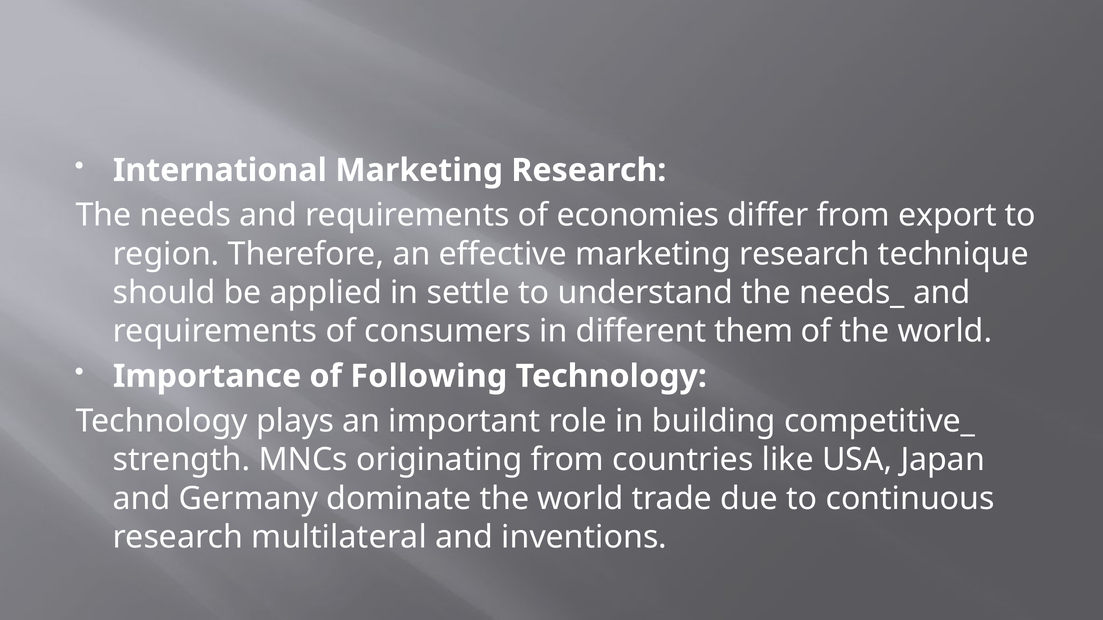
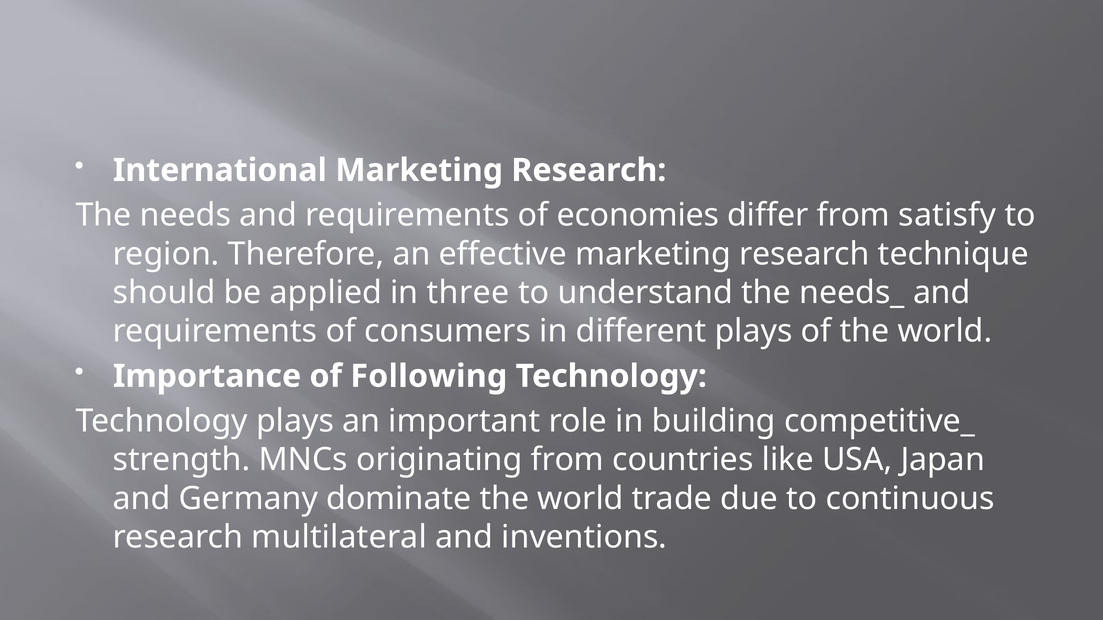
export: export -> satisfy
settle: settle -> three
different them: them -> plays
